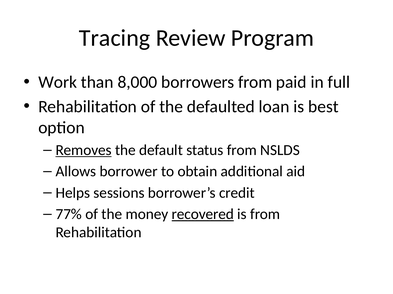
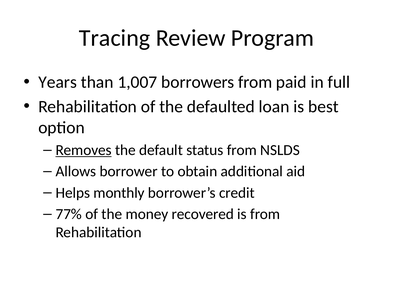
Work: Work -> Years
8,000: 8,000 -> 1,007
sessions: sessions -> monthly
recovered underline: present -> none
